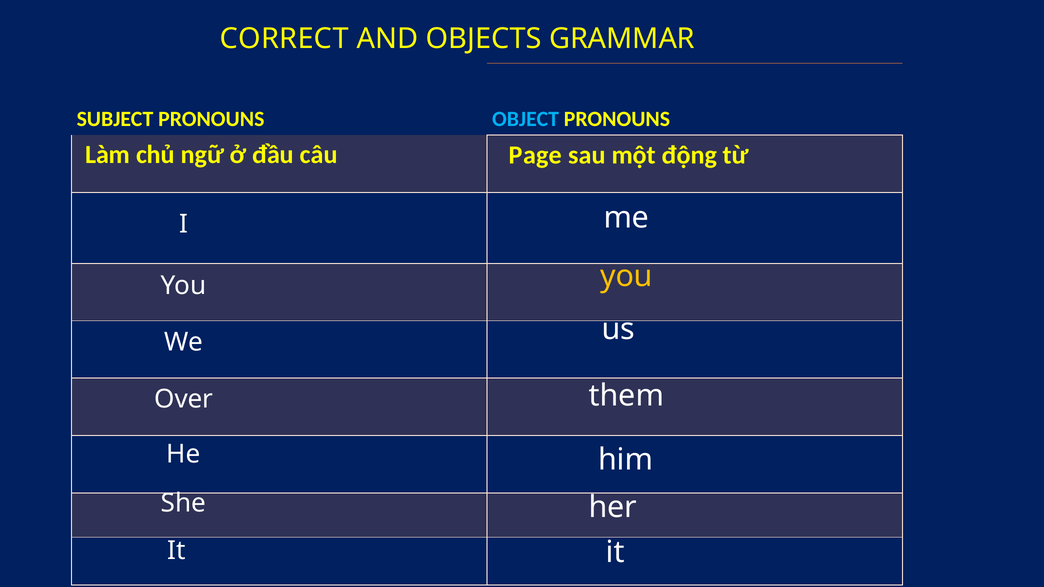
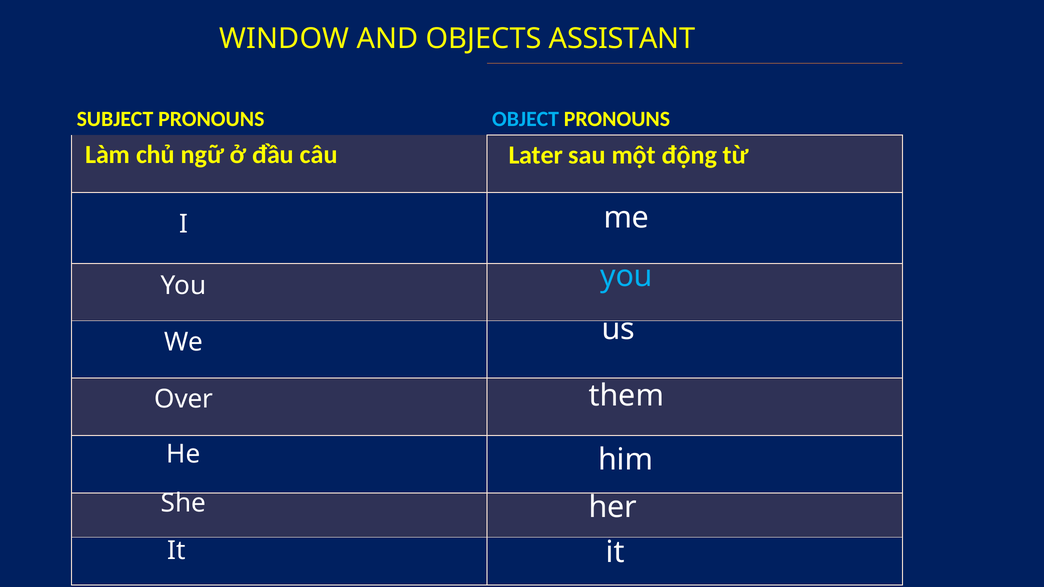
CORRECT: CORRECT -> WINDOW
GRAMMAR: GRAMMAR -> ASSISTANT
Page: Page -> Later
you at (626, 276) colour: yellow -> light blue
